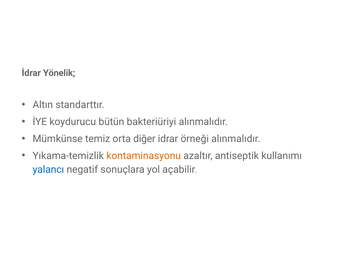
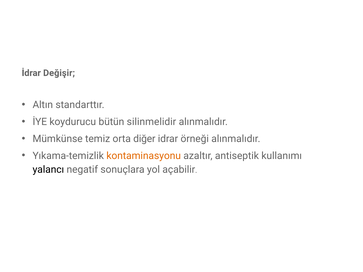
Yönelik: Yönelik -> Değişir
bakteriüriyi: bakteriüriyi -> silinmelidir
yalancı colour: blue -> black
